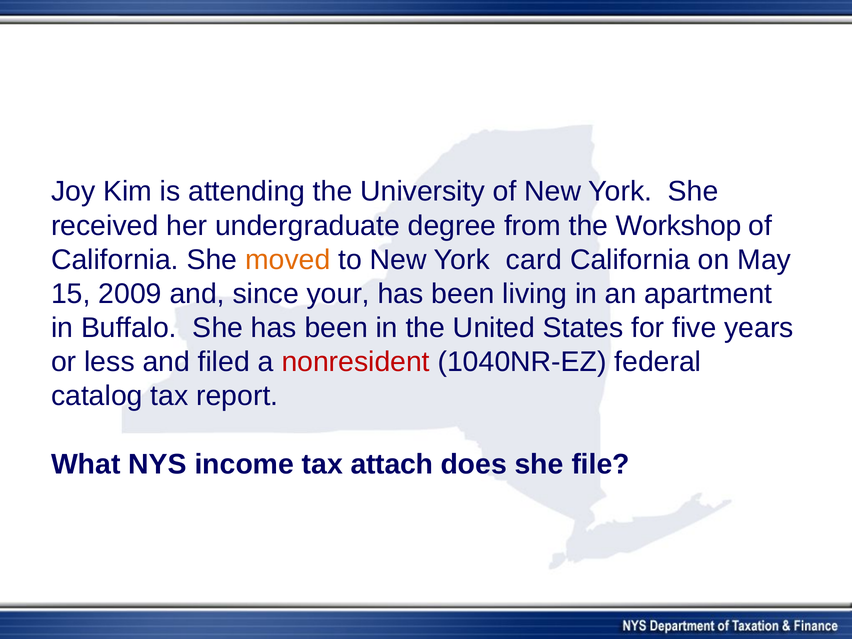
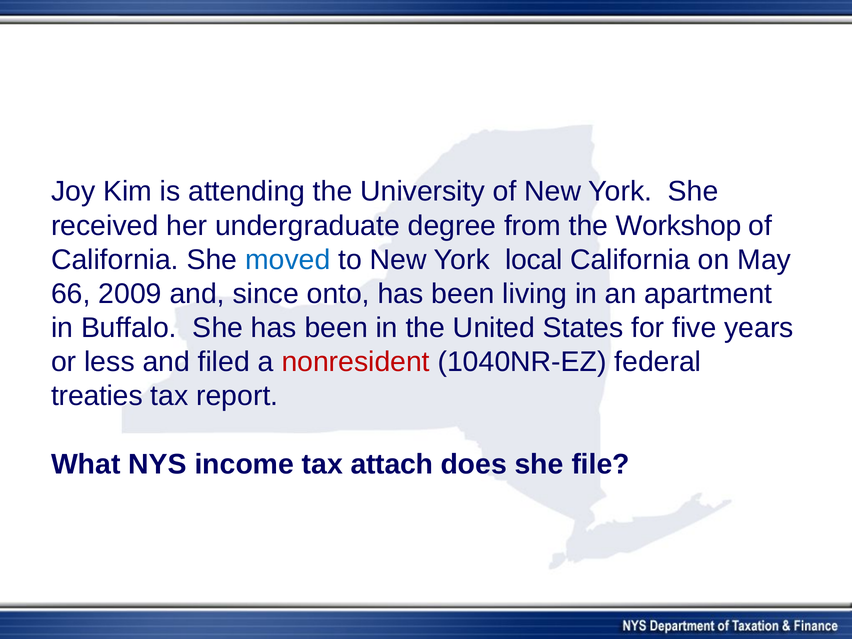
moved colour: orange -> blue
card: card -> local
15: 15 -> 66
your: your -> onto
catalog: catalog -> treaties
